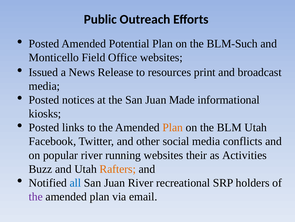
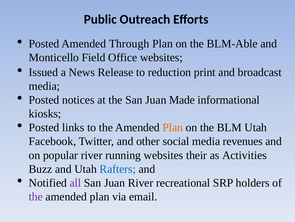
Potential: Potential -> Through
BLM-Such: BLM-Such -> BLM-Able
resources: resources -> reduction
conflicts: conflicts -> revenues
Rafters colour: orange -> blue
all colour: blue -> purple
